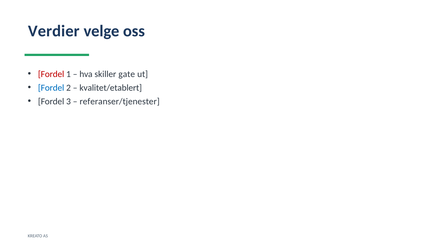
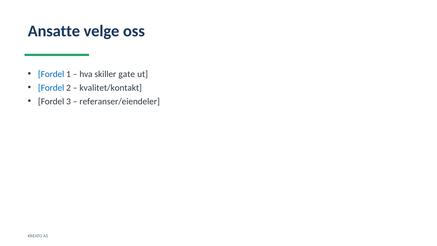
Verdier: Verdier -> Ansatte
Fordel at (51, 74) colour: red -> blue
kvalitet/etablert: kvalitet/etablert -> kvalitet/kontakt
referanser/tjenester: referanser/tjenester -> referanser/eiendeler
